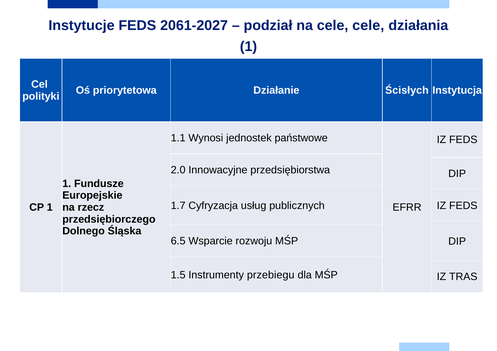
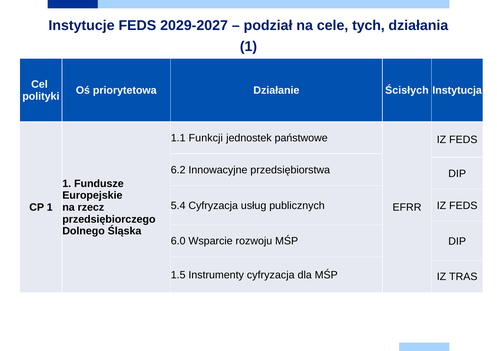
2061-2027: 2061-2027 -> 2029-2027
cele cele: cele -> tych
Wynosi: Wynosi -> Funkcji
2.0: 2.0 -> 6.2
1.7: 1.7 -> 5.4
6.5: 6.5 -> 6.0
Instrumenty przebiegu: przebiegu -> cyfryzacja
